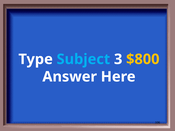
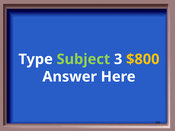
Subject colour: light blue -> light green
